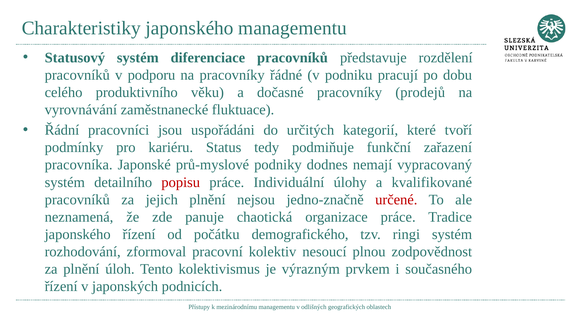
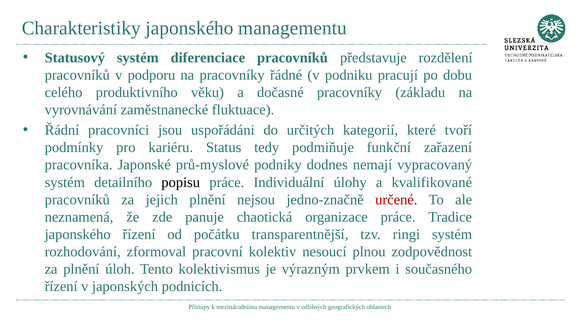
prodejů: prodejů -> základu
popisu colour: red -> black
demografického: demografického -> transparentnější
